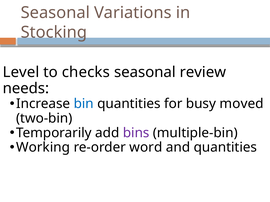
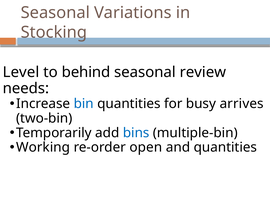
checks: checks -> behind
moved: moved -> arrives
bins colour: purple -> blue
word: word -> open
